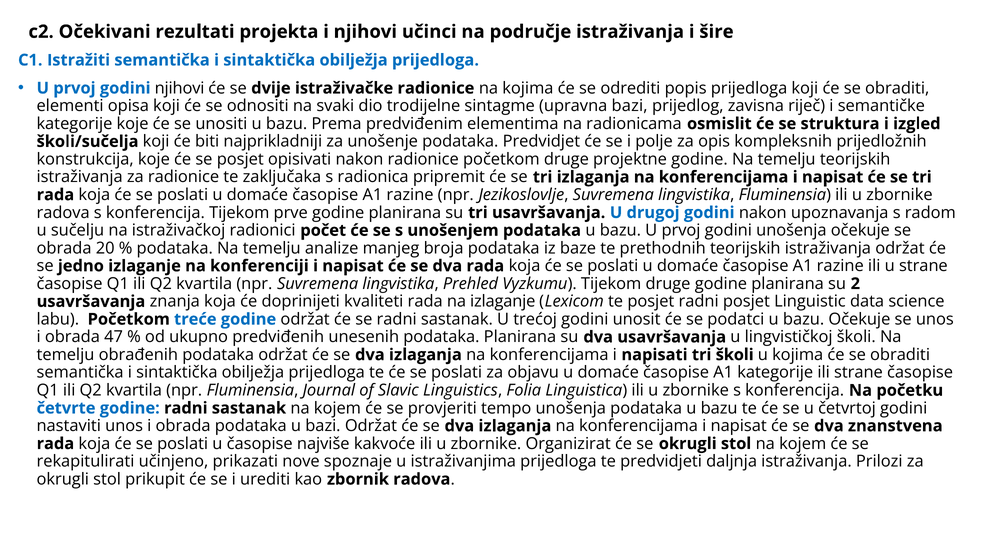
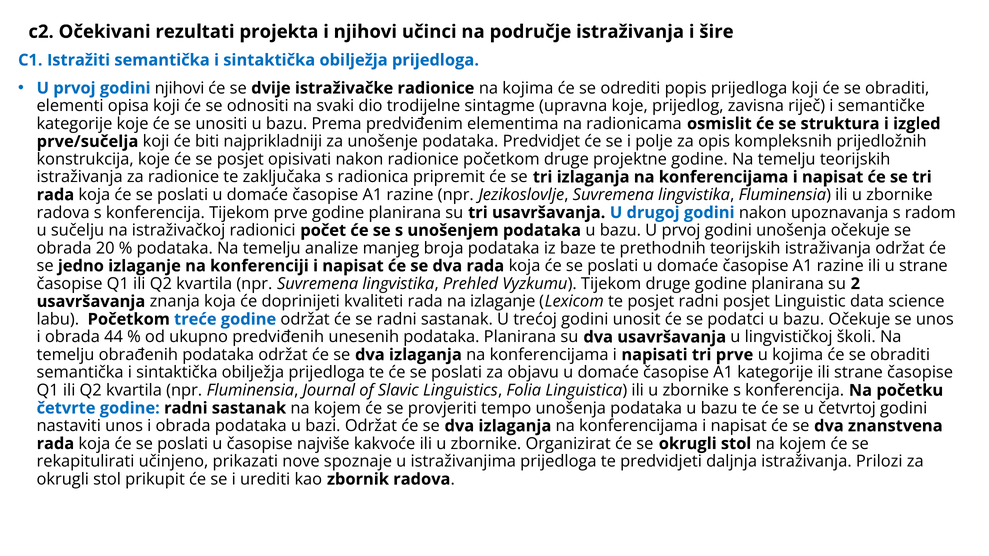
upravna bazi: bazi -> koje
školi/sučelja: školi/sučelja -> prve/sučelja
47: 47 -> 44
tri školi: školi -> prve
